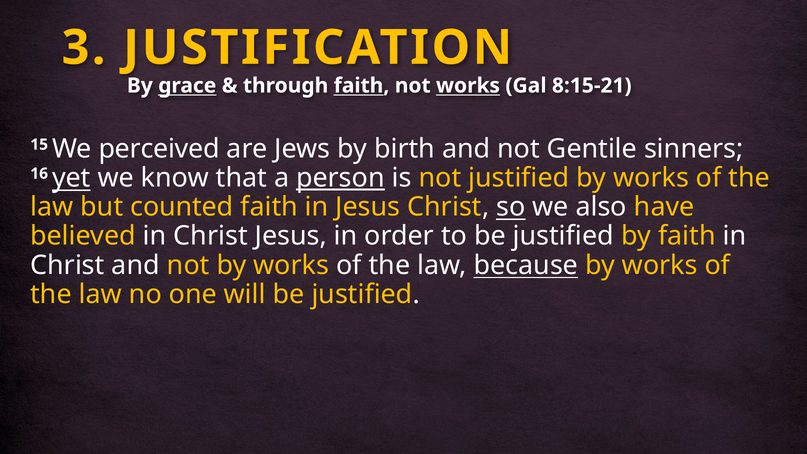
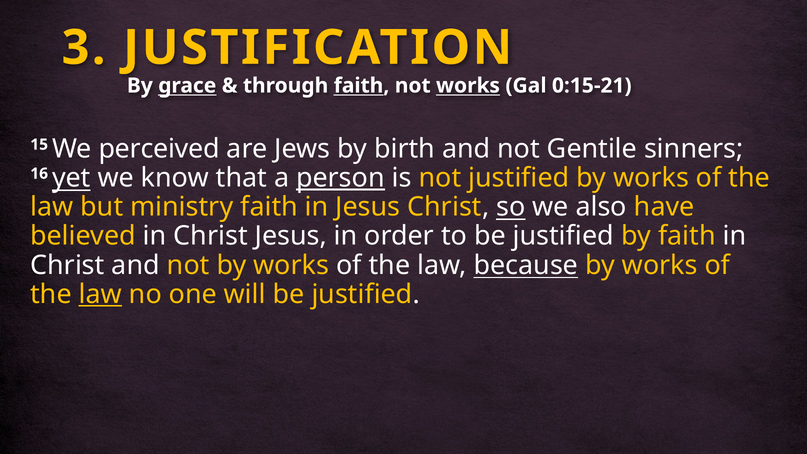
8:15-21: 8:15-21 -> 0:15-21
counted: counted -> ministry
law at (100, 294) underline: none -> present
